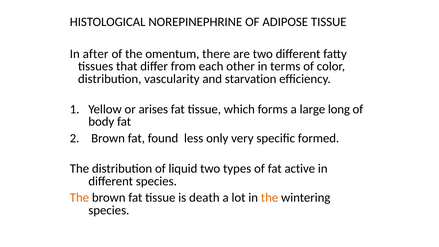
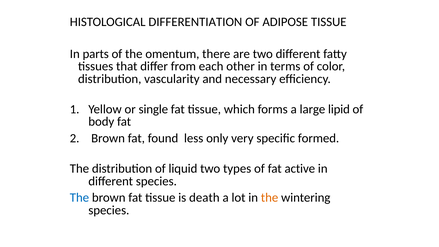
NOREPINEPHRINE: NOREPINEPHRINE -> DIFFERENTIATION
after: after -> parts
starvation: starvation -> necessary
arises: arises -> single
long: long -> lipid
The at (79, 198) colour: orange -> blue
